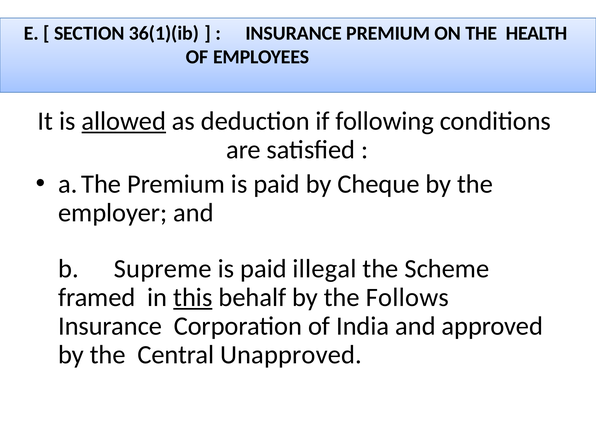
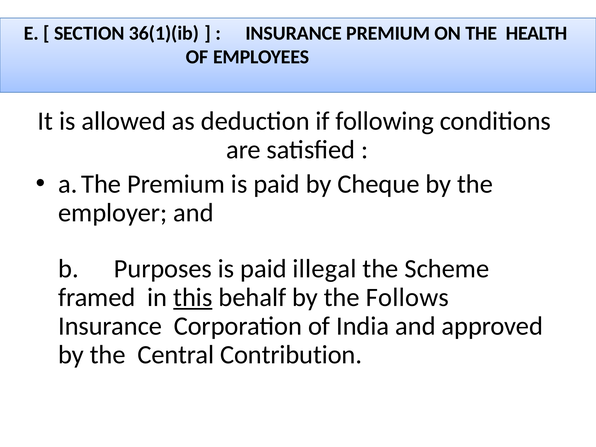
allowed underline: present -> none
Supreme: Supreme -> Purposes
Unapproved: Unapproved -> Contribution
